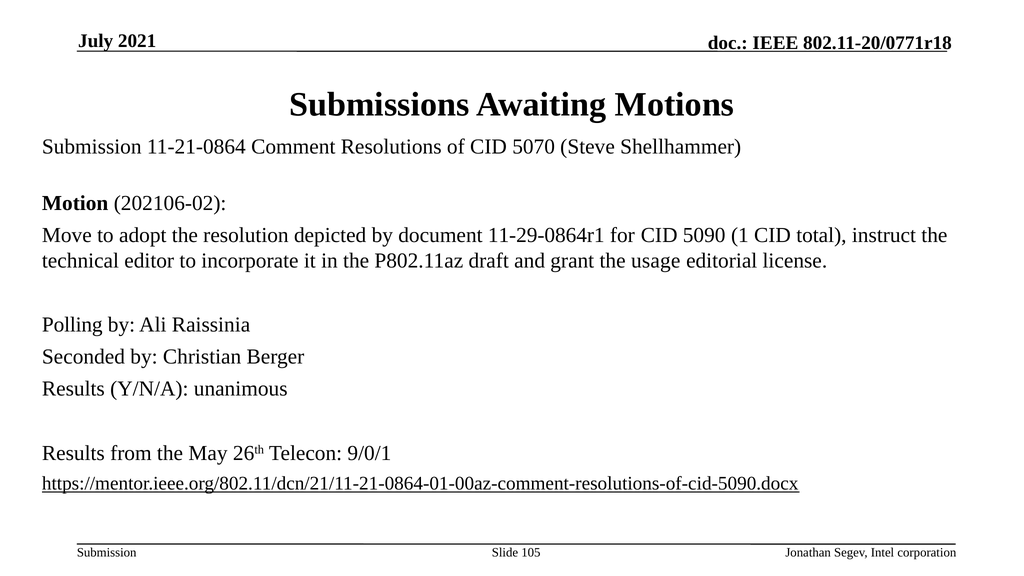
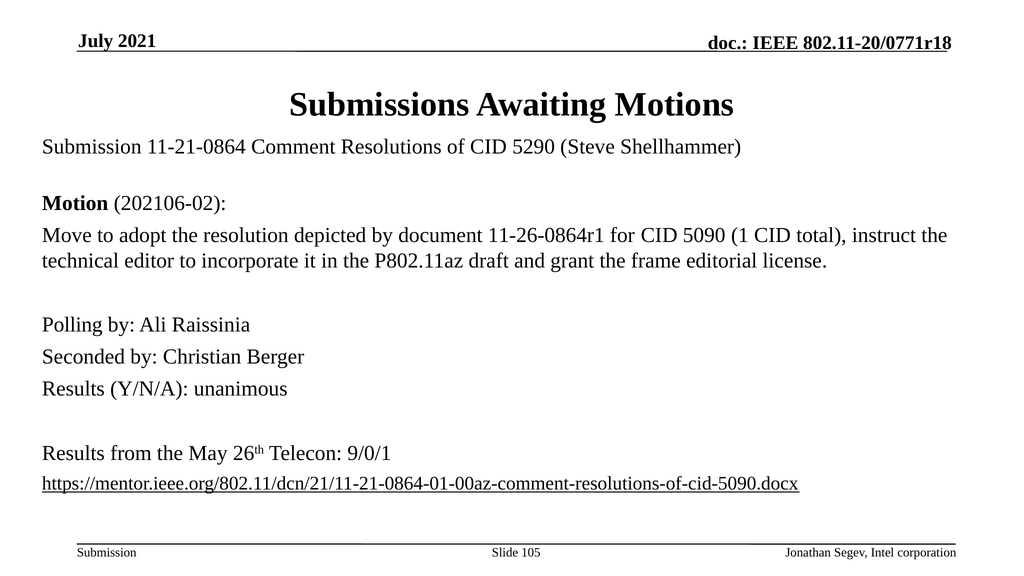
5070: 5070 -> 5290
11-29-0864r1: 11-29-0864r1 -> 11-26-0864r1
usage: usage -> frame
